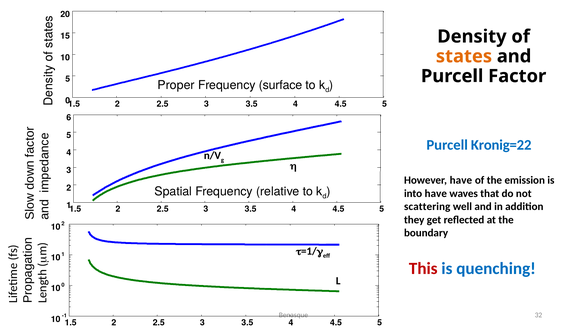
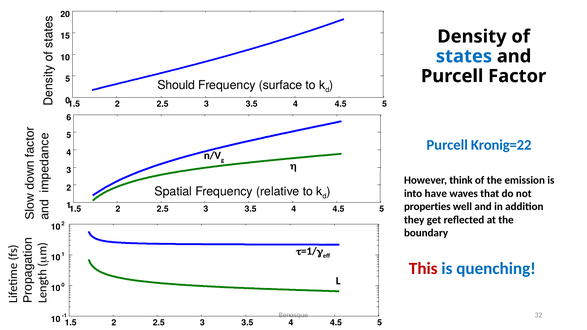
states colour: orange -> blue
Proper: Proper -> Should
However have: have -> think
scattering: scattering -> properties
